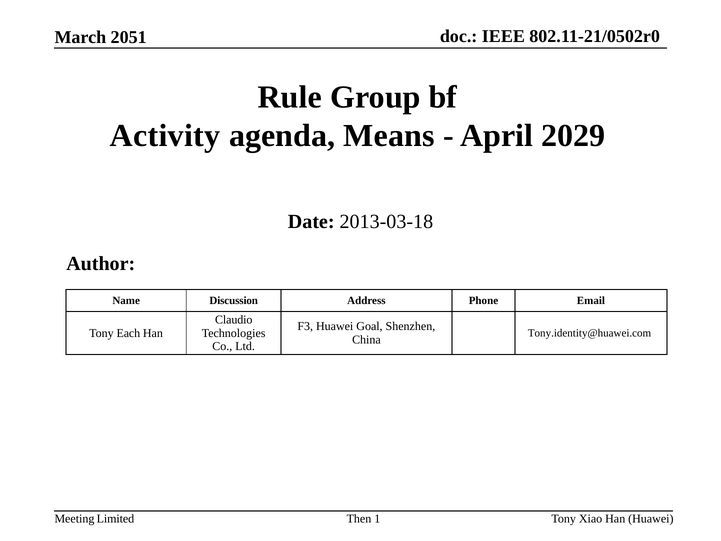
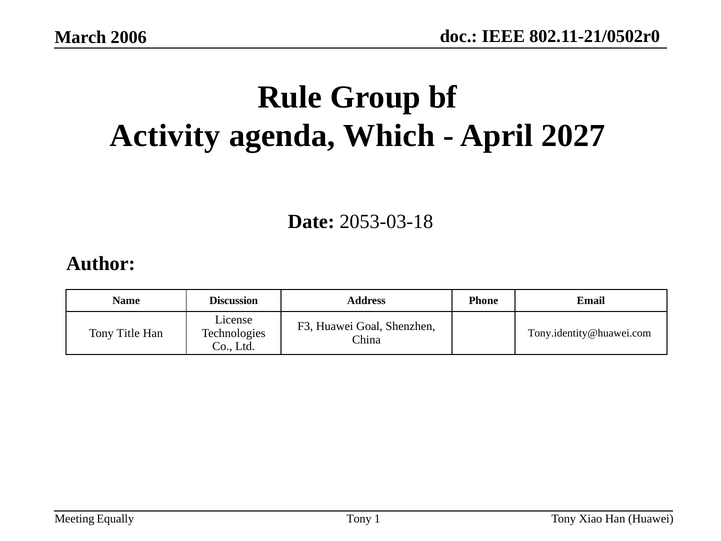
2051: 2051 -> 2006
Means: Means -> Which
2029: 2029 -> 2027
2013-03-18: 2013-03-18 -> 2053-03-18
Claudio: Claudio -> License
Each: Each -> Title
Limited: Limited -> Equally
Then at (359, 519): Then -> Tony
